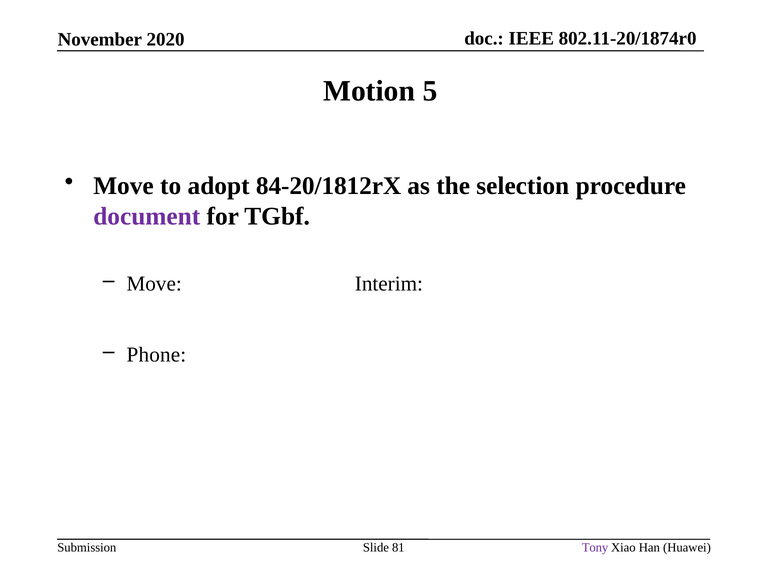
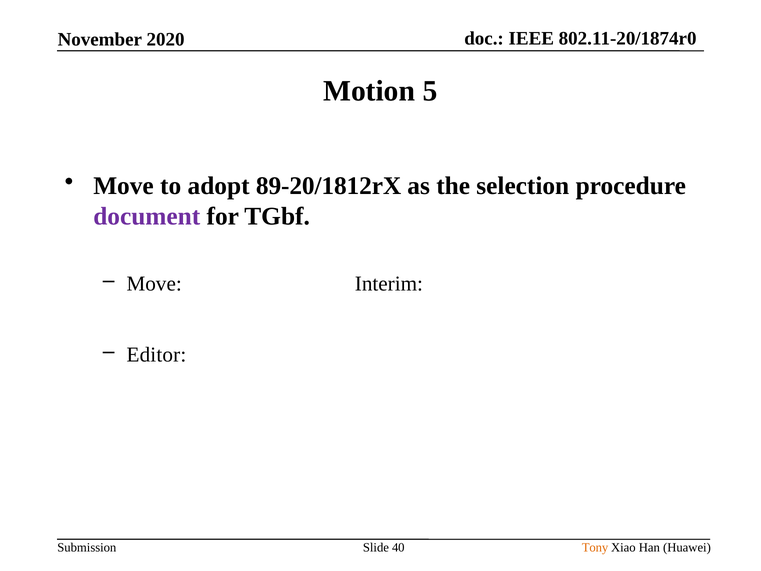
84-20/1812rX: 84-20/1812rX -> 89-20/1812rX
Phone: Phone -> Editor
81: 81 -> 40
Tony colour: purple -> orange
